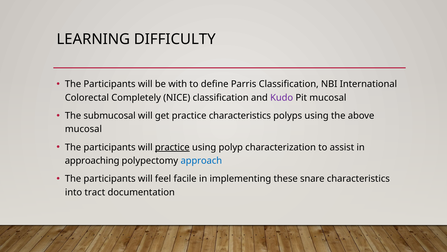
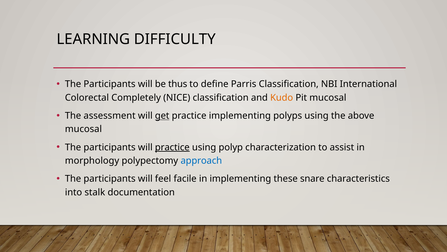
with: with -> thus
Kudo colour: purple -> orange
submucosal: submucosal -> assessment
get underline: none -> present
practice characteristics: characteristics -> implementing
approaching: approaching -> morphology
tract: tract -> stalk
